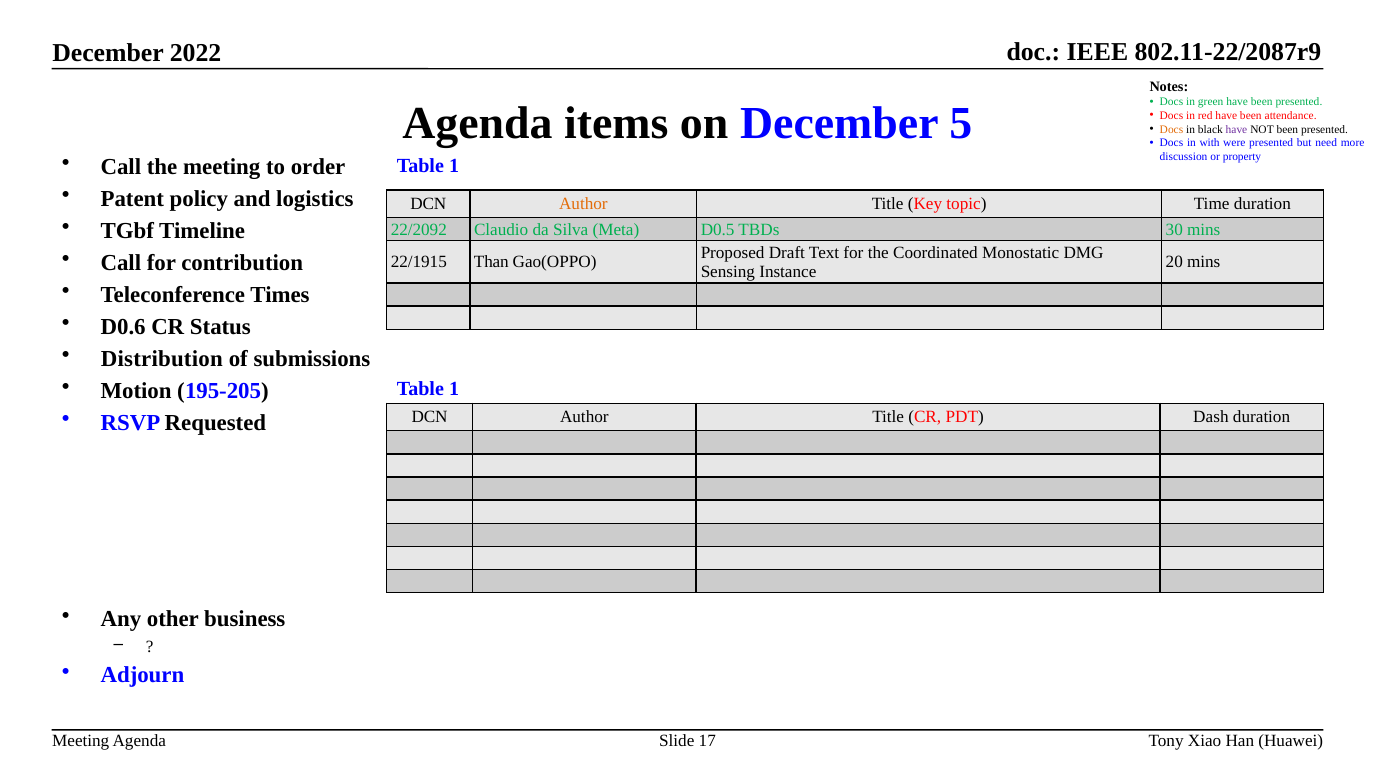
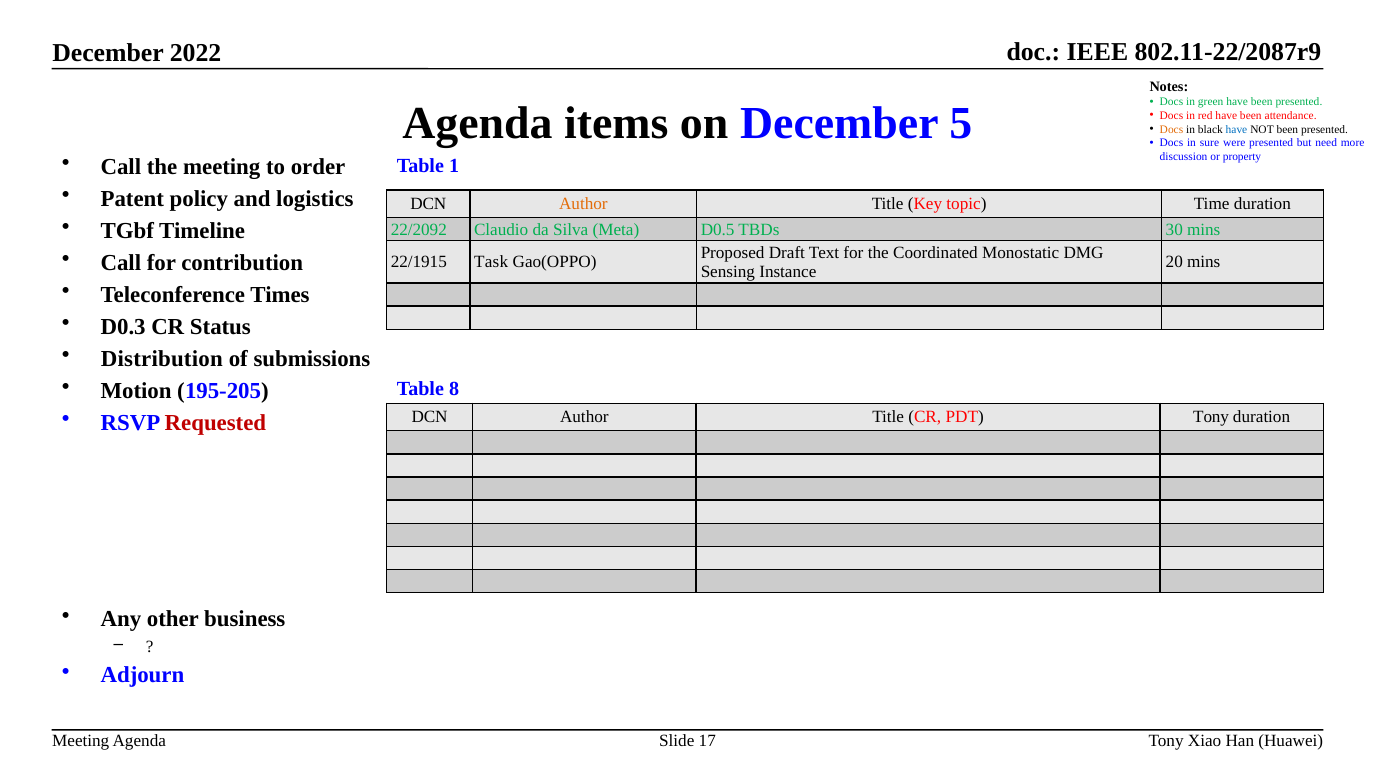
have at (1237, 129) colour: purple -> blue
with: with -> sure
Than: Than -> Task
D0.6: D0.6 -> D0.3
1 at (454, 389): 1 -> 8
PDT Dash: Dash -> Tony
Requested colour: black -> red
